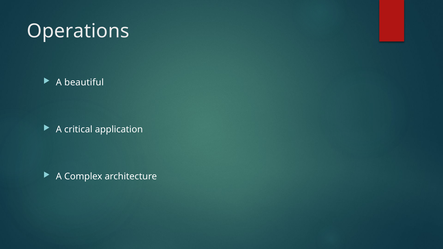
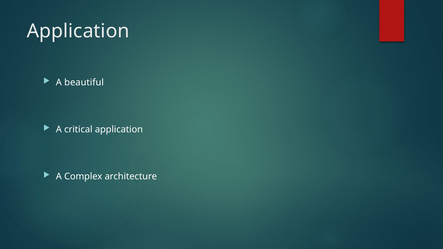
Operations at (78, 31): Operations -> Application
